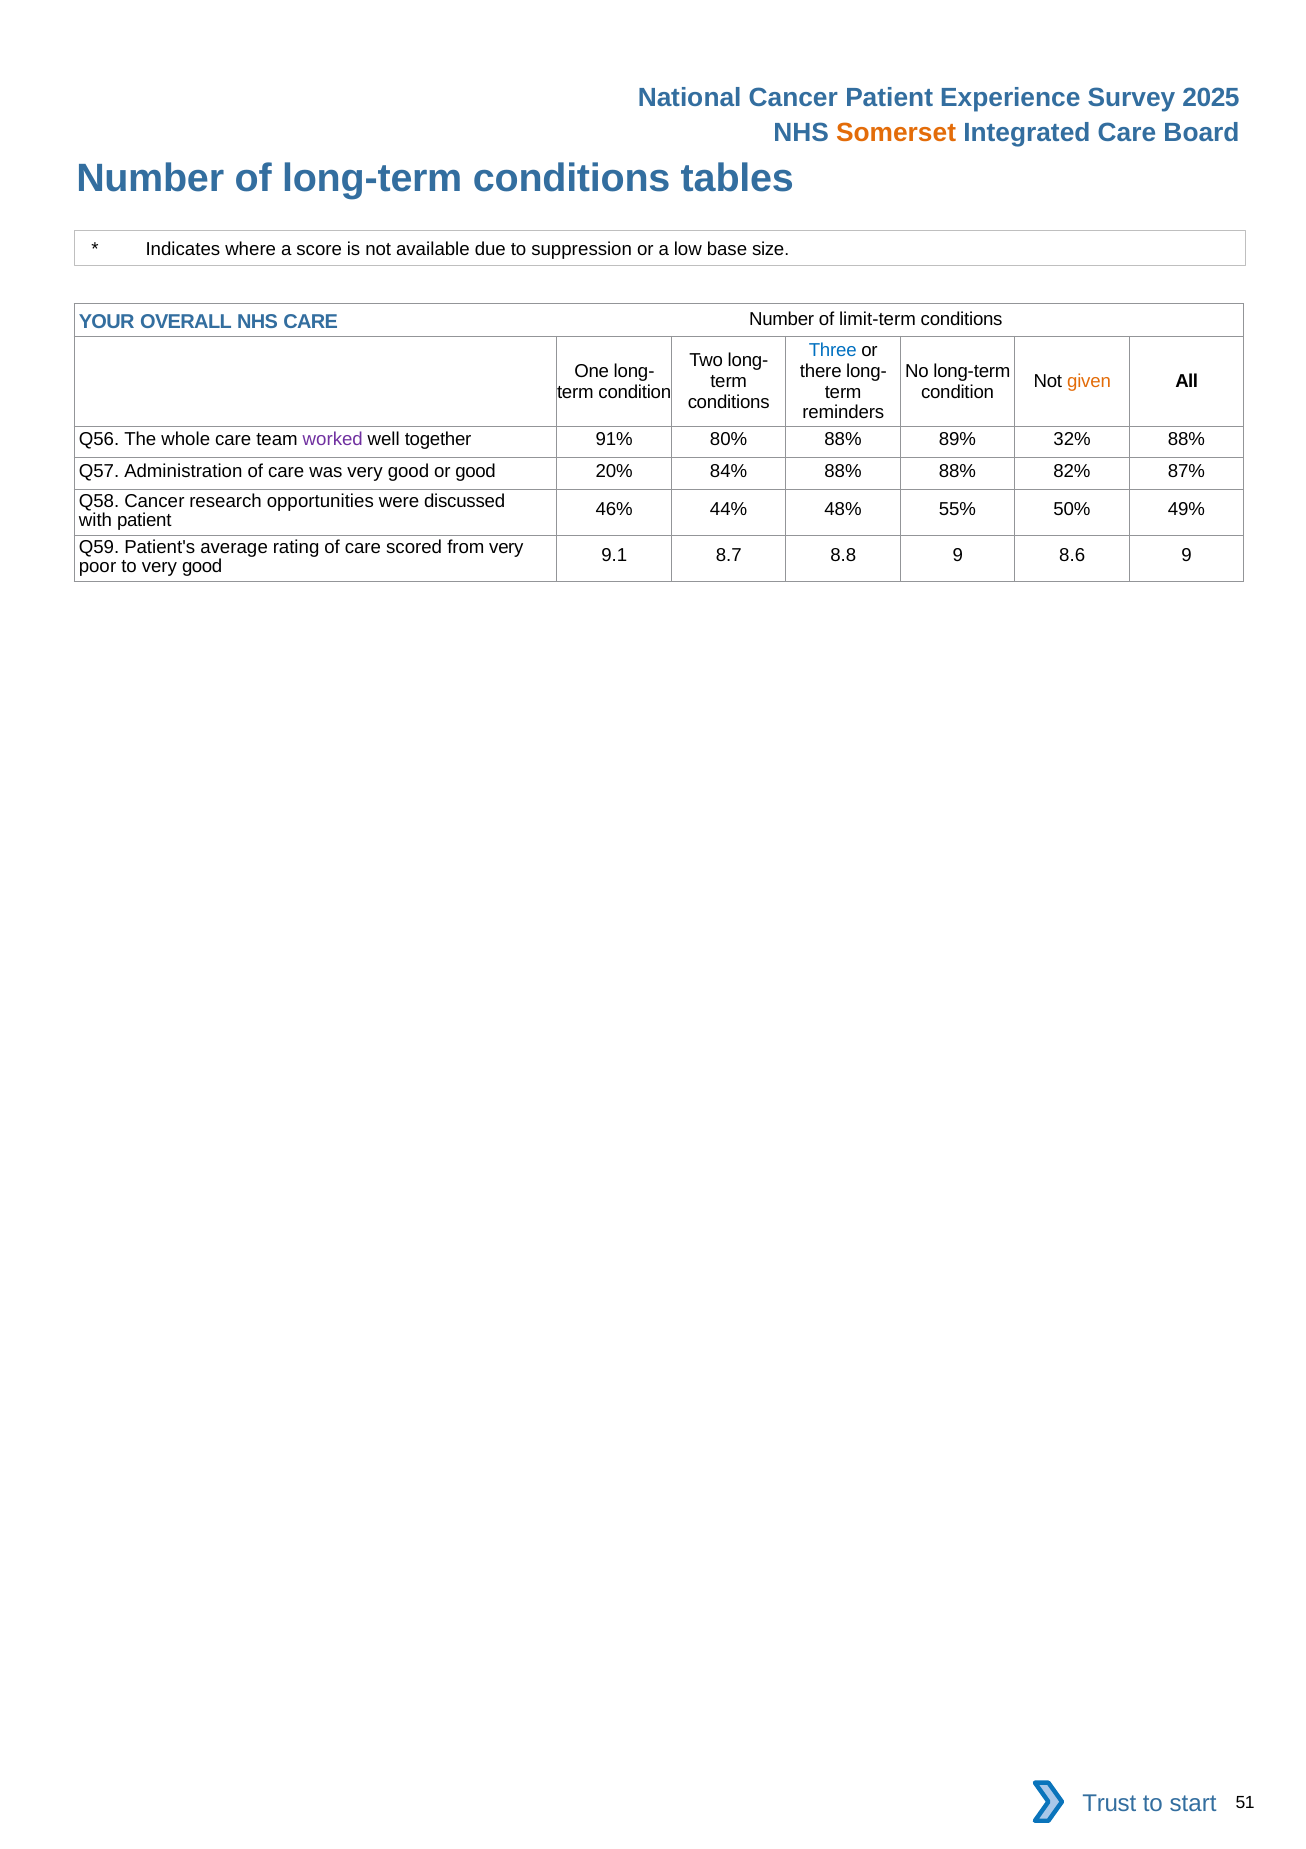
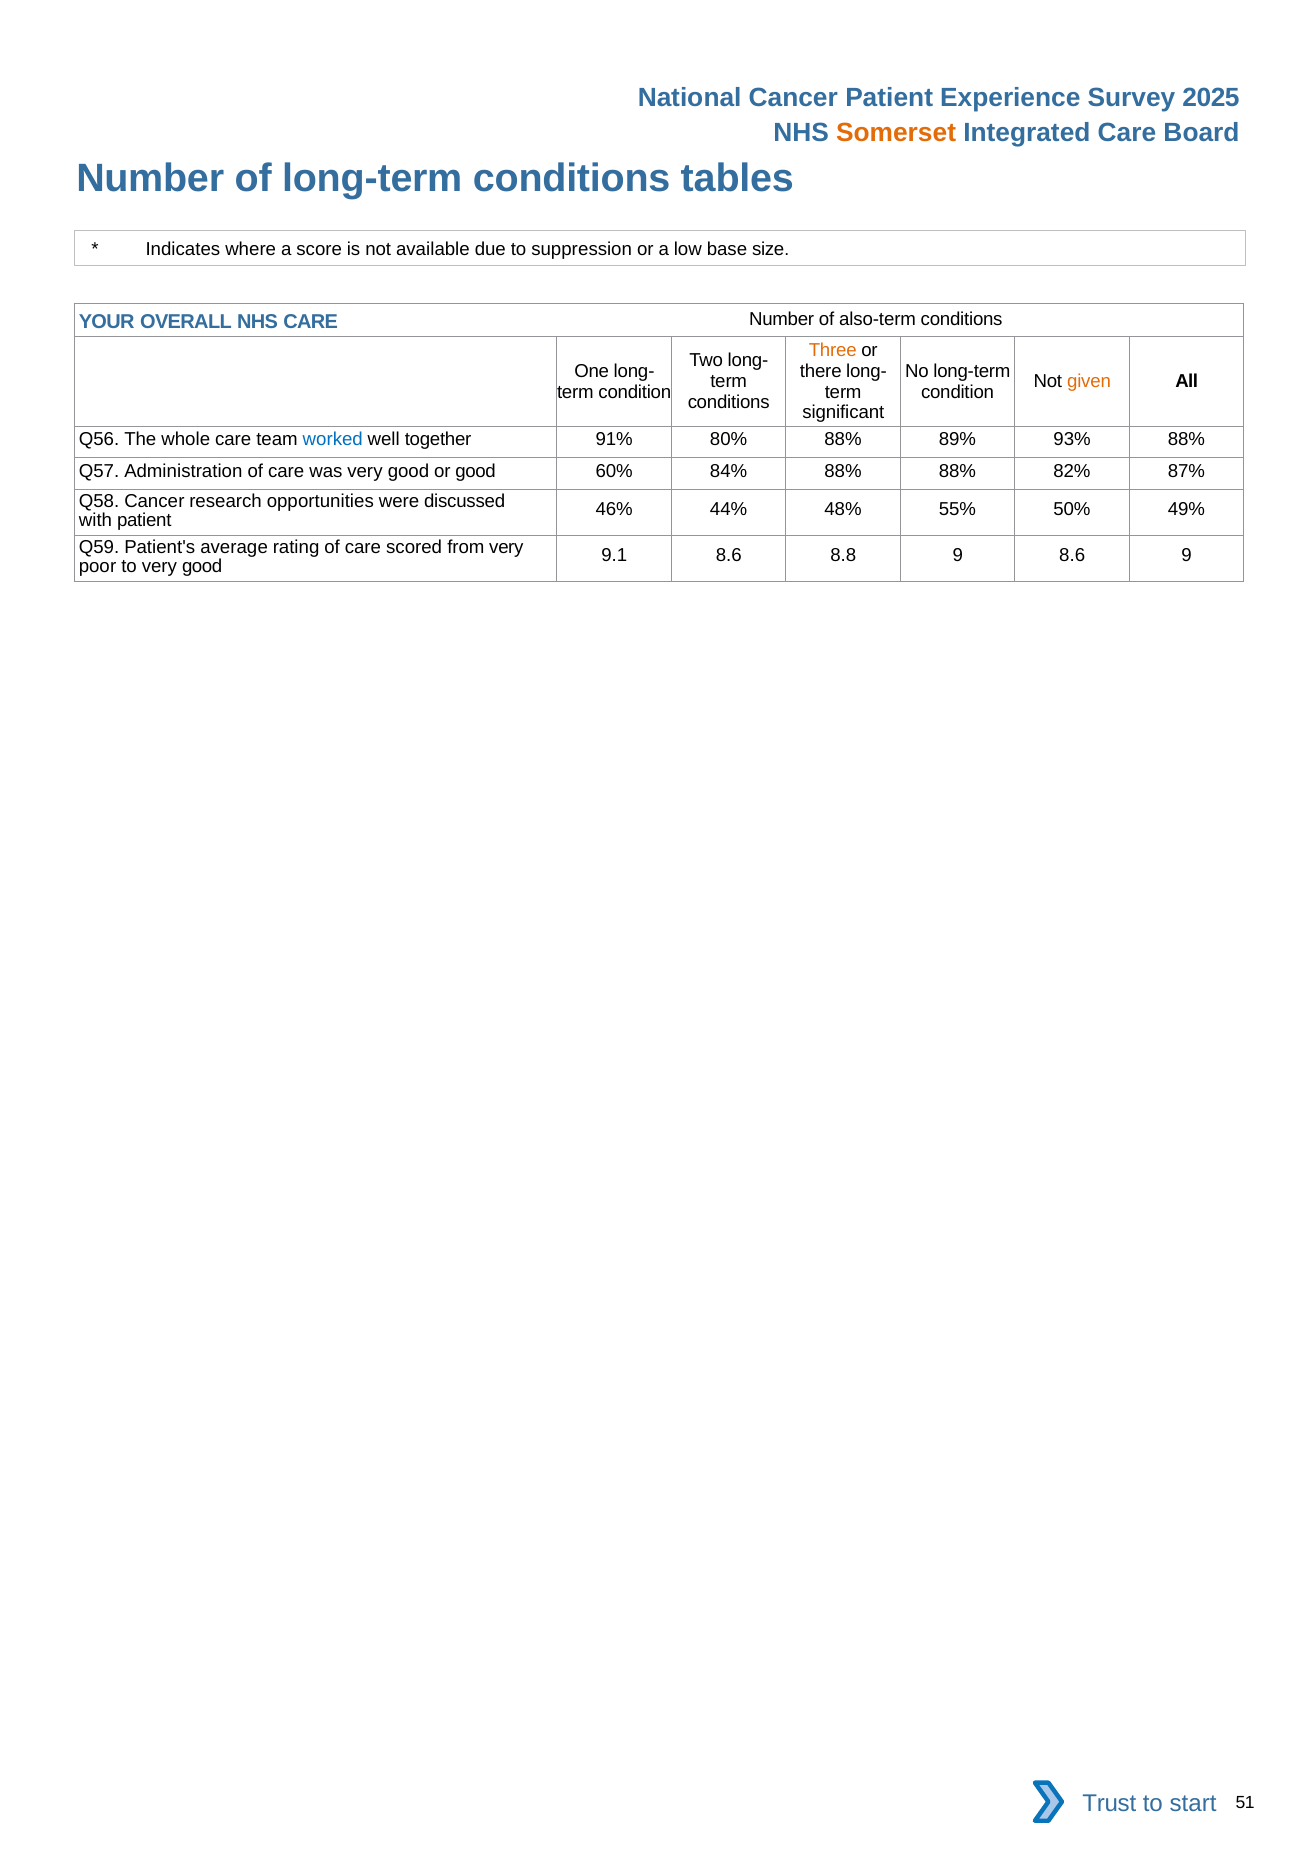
limit-term: limit-term -> also-term
Three colour: blue -> orange
reminders: reminders -> significant
worked colour: purple -> blue
32%: 32% -> 93%
20%: 20% -> 60%
9.1 8.7: 8.7 -> 8.6
